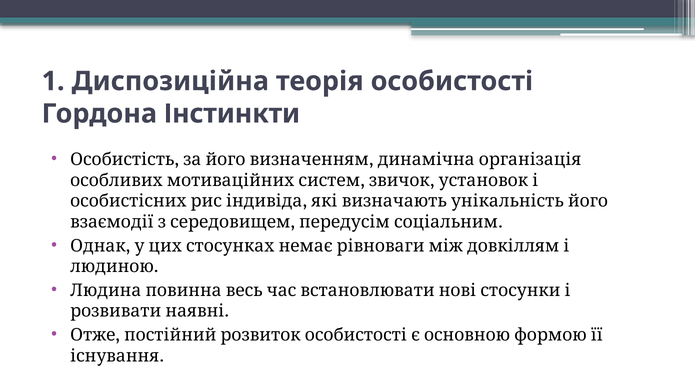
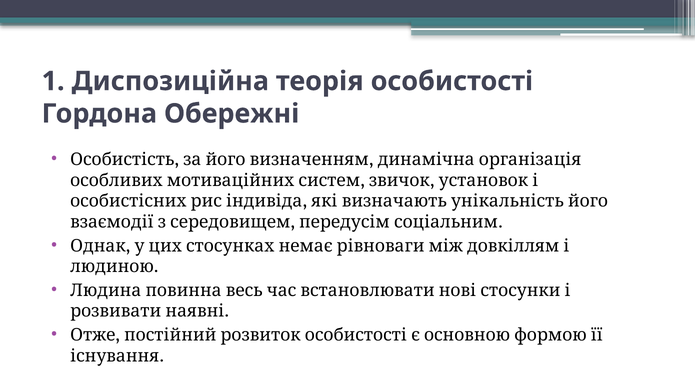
Інстинкти: Інстинкти -> Обережні
